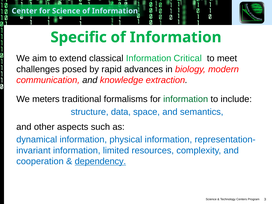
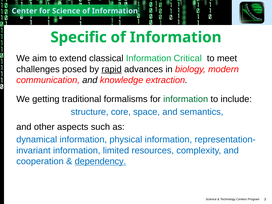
rapid underline: none -> present
meters: meters -> getting
data: data -> core
